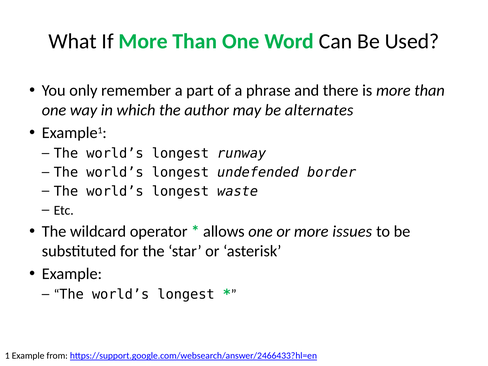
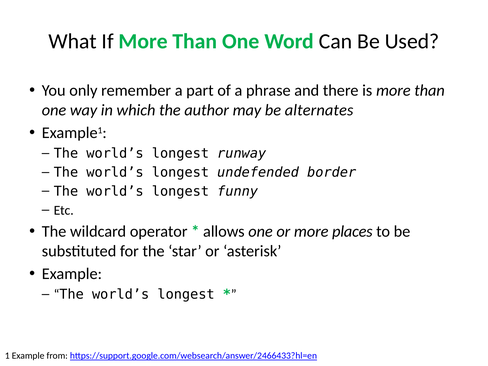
waste: waste -> funny
issues: issues -> places
